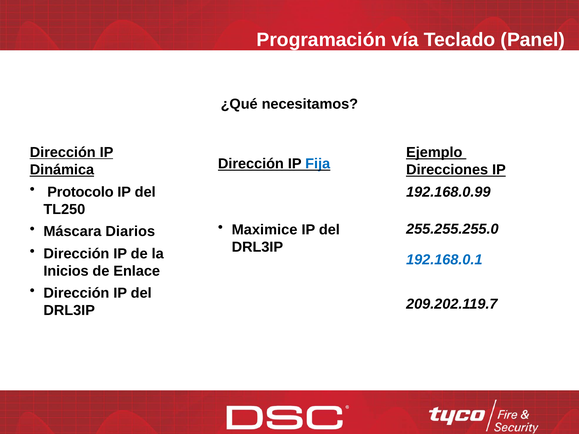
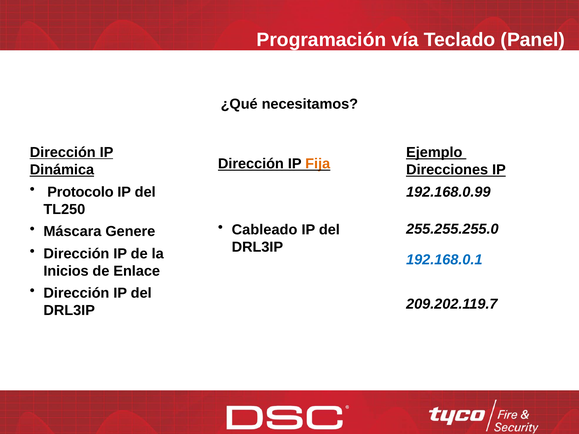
Fija colour: blue -> orange
Maximice: Maximice -> Cableado
Diarios: Diarios -> Genere
